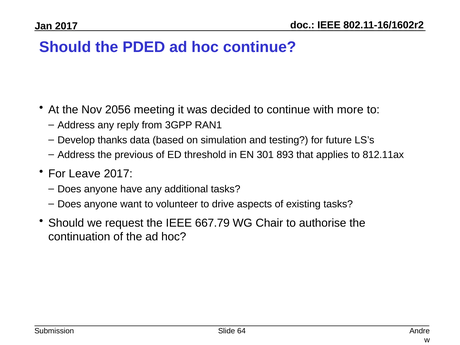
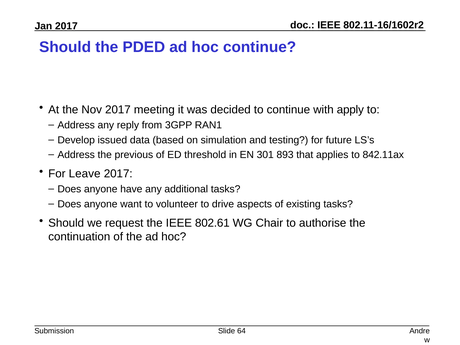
Nov 2056: 2056 -> 2017
more: more -> apply
thanks: thanks -> issued
812.11ax: 812.11ax -> 842.11ax
667.79: 667.79 -> 802.61
